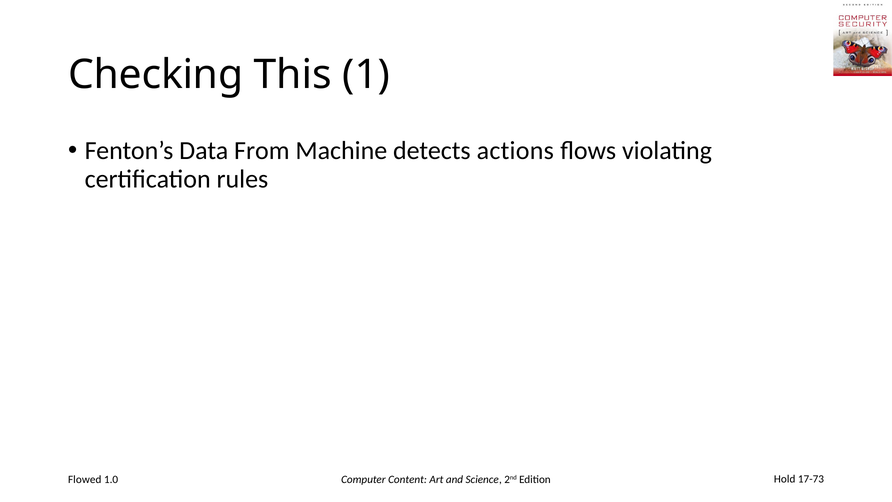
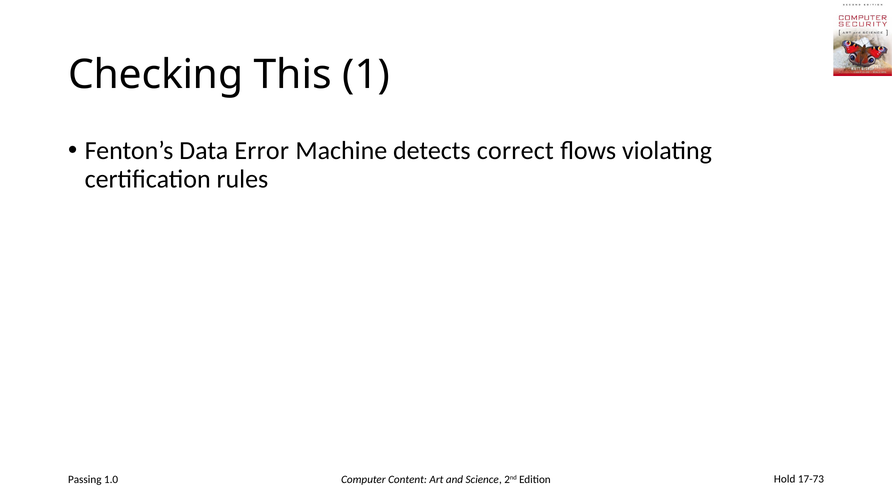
From: From -> Error
actions: actions -> correct
Flowed: Flowed -> Passing
